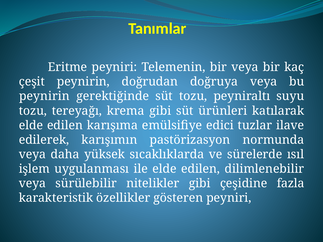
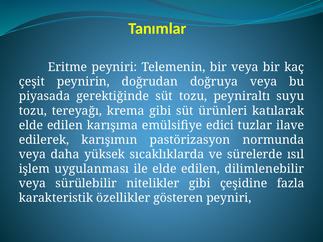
peynirin at (44, 96): peynirin -> piyasada
